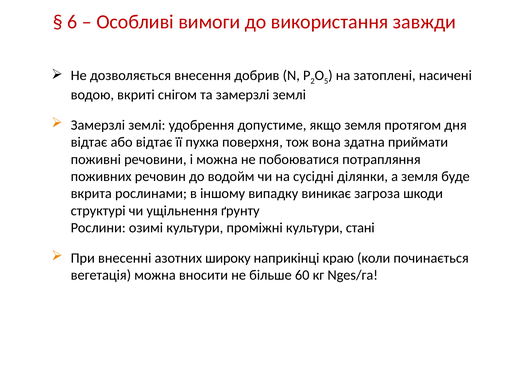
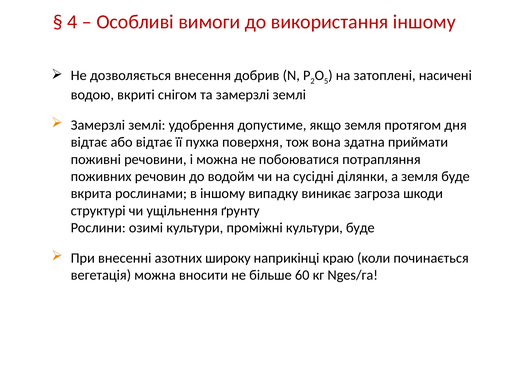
6: 6 -> 4
використання завжди: завжди -> іншому
культури стані: стані -> буде
